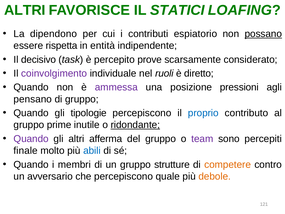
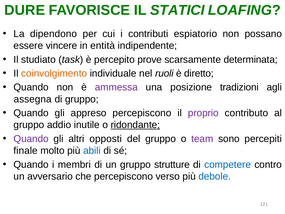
ALTRI at (25, 10): ALTRI -> DURE
possano underline: present -> none
rispetta: rispetta -> vincere
decisivo: decisivo -> studiato
considerato: considerato -> determinata
coinvolgimento colour: purple -> orange
pressioni: pressioni -> tradizioni
pensano: pensano -> assegna
tipologie: tipologie -> appreso
proprio colour: blue -> purple
prime: prime -> addio
afferma: afferma -> opposti
competere colour: orange -> blue
quale: quale -> verso
debole colour: orange -> blue
